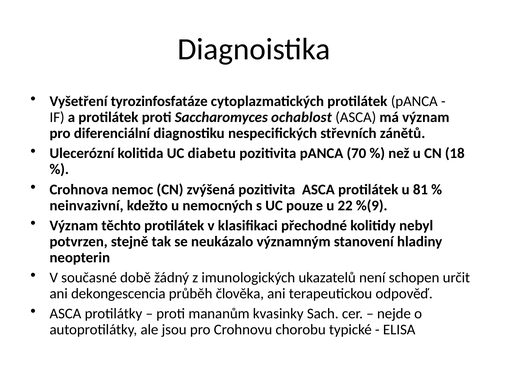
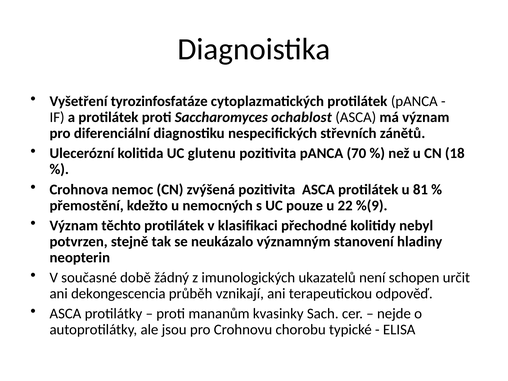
diabetu: diabetu -> glutenu
neinvazivní: neinvazivní -> přemostění
člověka: člověka -> vznikají
